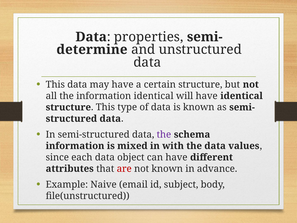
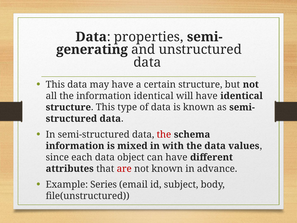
determine: determine -> generating
the at (164, 134) colour: purple -> red
Naive: Naive -> Series
